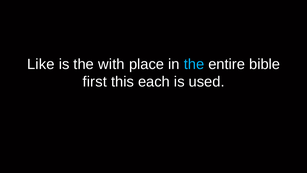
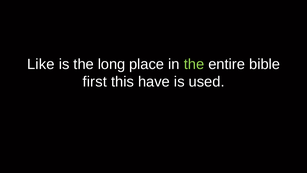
with: with -> long
the at (194, 64) colour: light blue -> light green
each: each -> have
